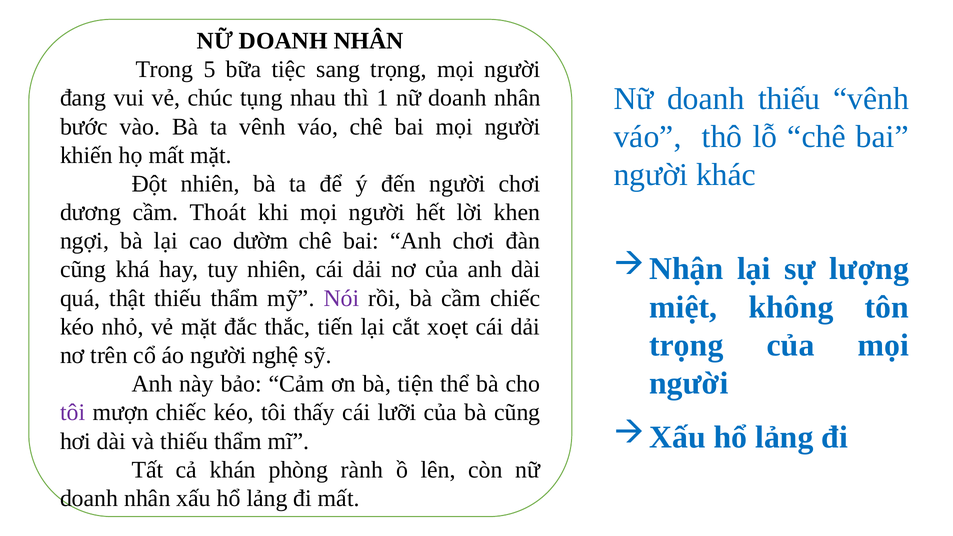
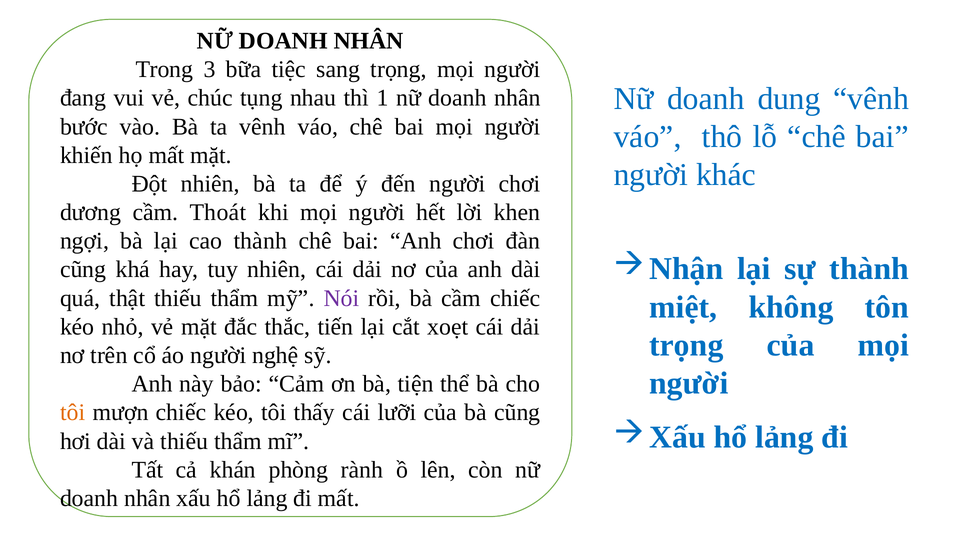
5: 5 -> 3
doanh thiếu: thiếu -> dung
cao dườm: dườm -> thành
sự lượng: lượng -> thành
tôi at (73, 413) colour: purple -> orange
